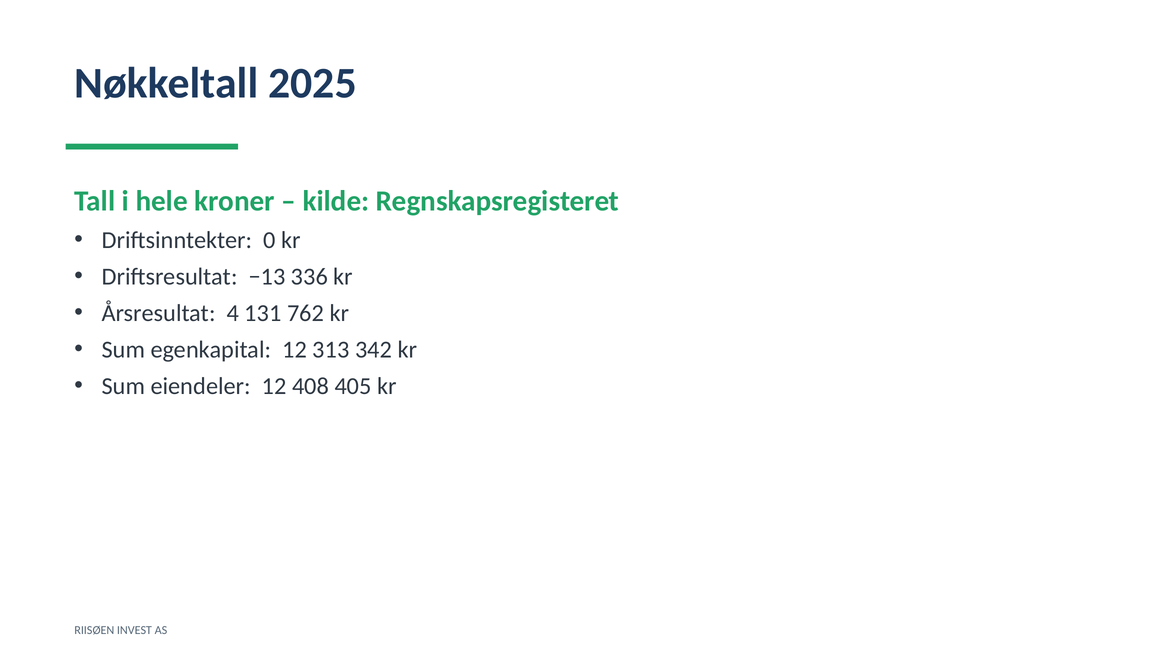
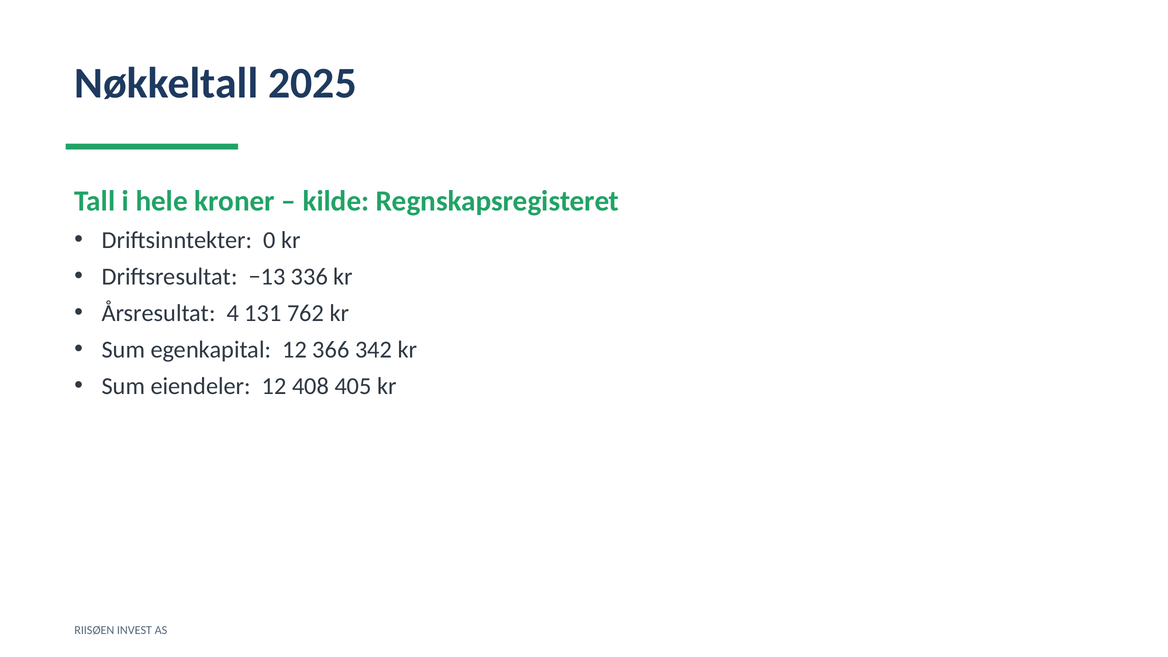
313: 313 -> 366
